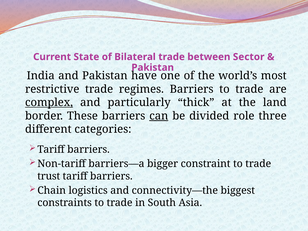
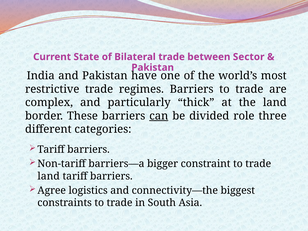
complex underline: present -> none
trust at (49, 176): trust -> land
Chain: Chain -> Agree
